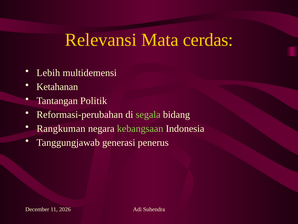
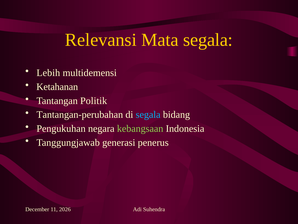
Mata cerdas: cerdas -> segala
Reformasi-perubahan: Reformasi-perubahan -> Tantangan-perubahan
segala at (148, 114) colour: light green -> light blue
Rangkuman: Rangkuman -> Pengukuhan
